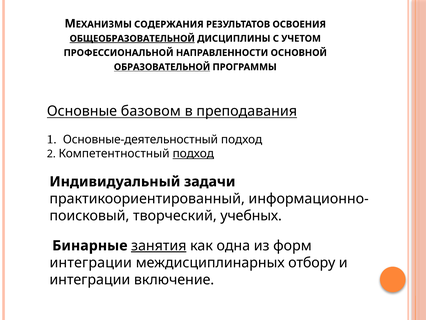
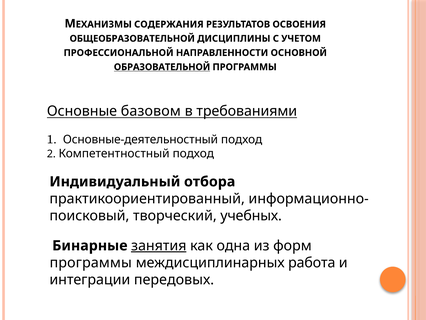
ОБЩЕОБРАЗОВАТЕЛЬНОЙ underline: present -> none
преподавания: преподавания -> требованиями
подход at (193, 153) underline: present -> none
задачи: задачи -> отбора
интеграции at (91, 262): интеграции -> программы
отбору: отбору -> работа
включение: включение -> передовых
